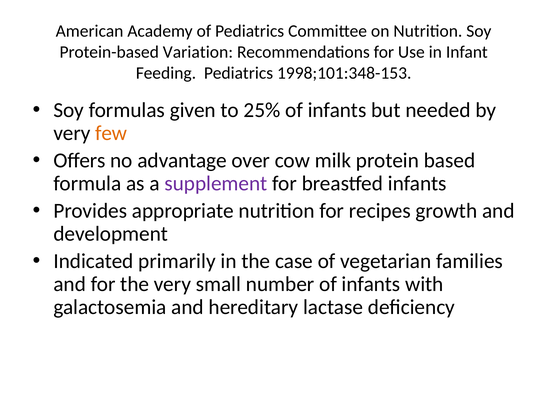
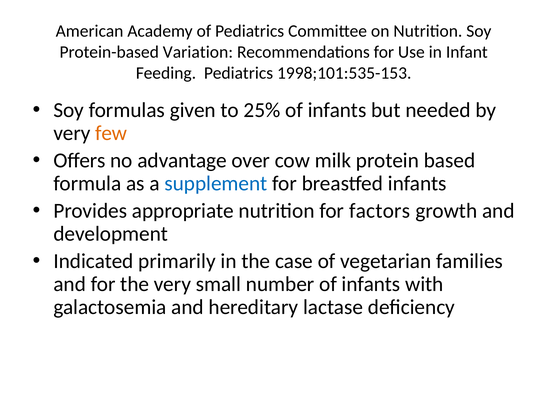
1998;101:348-153: 1998;101:348-153 -> 1998;101:535-153
supplement colour: purple -> blue
recipes: recipes -> factors
